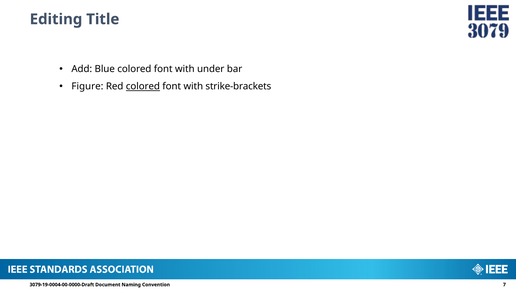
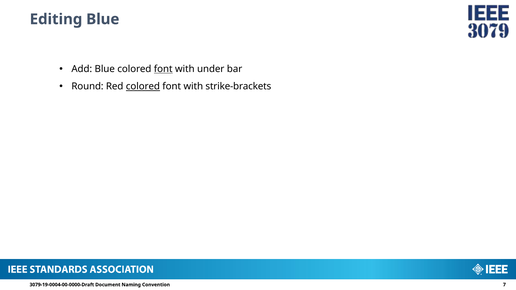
Editing Title: Title -> Blue
font at (163, 69) underline: none -> present
Figure: Figure -> Round
